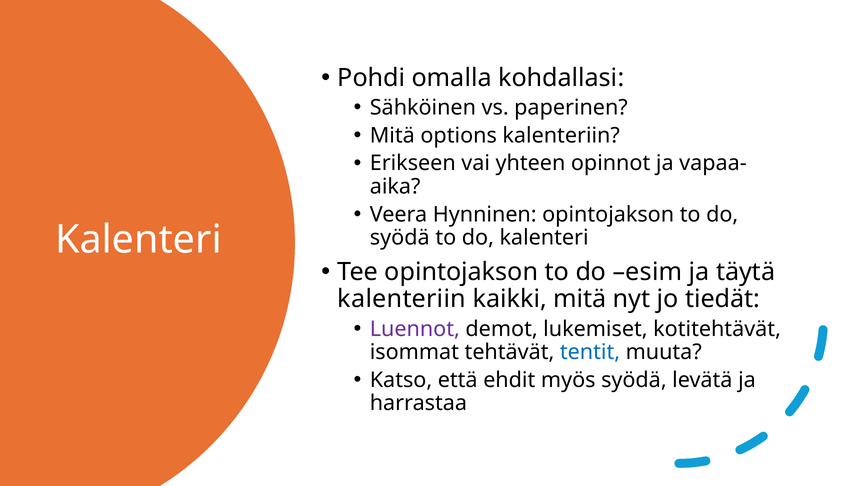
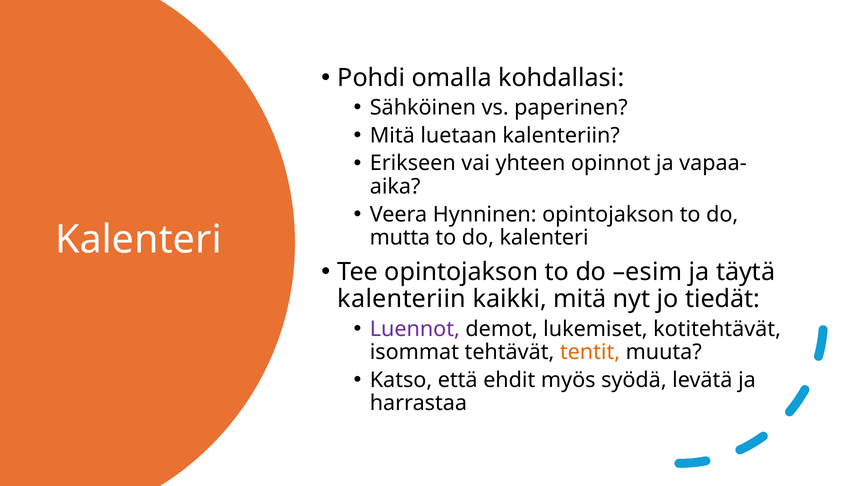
options: options -> luetaan
syödä at (400, 237): syödä -> mutta
tentit colour: blue -> orange
